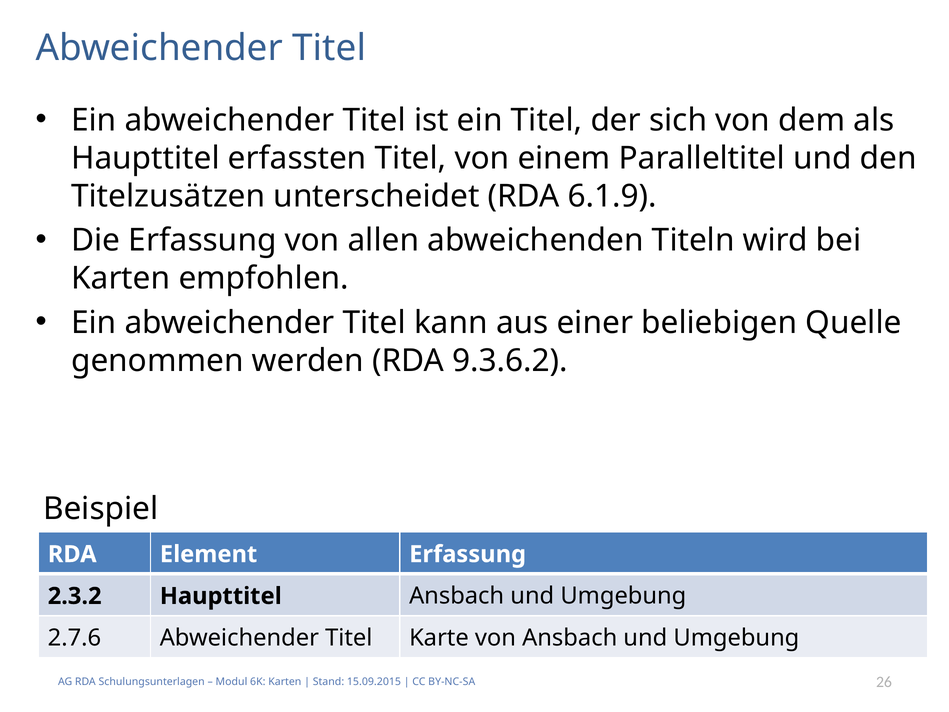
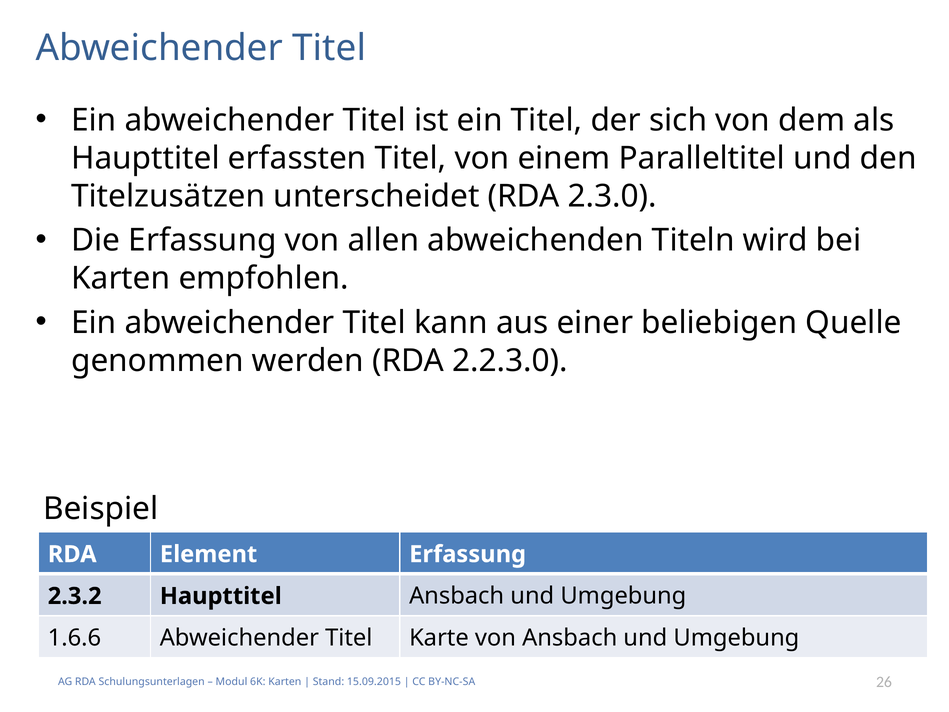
6.1.9: 6.1.9 -> 2.3.0
9.3.6.2: 9.3.6.2 -> 2.2.3.0
2.7.6: 2.7.6 -> 1.6.6
